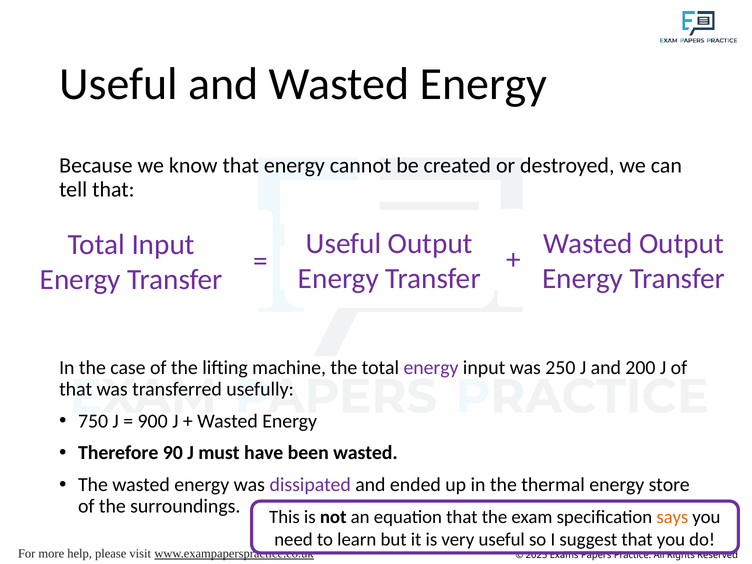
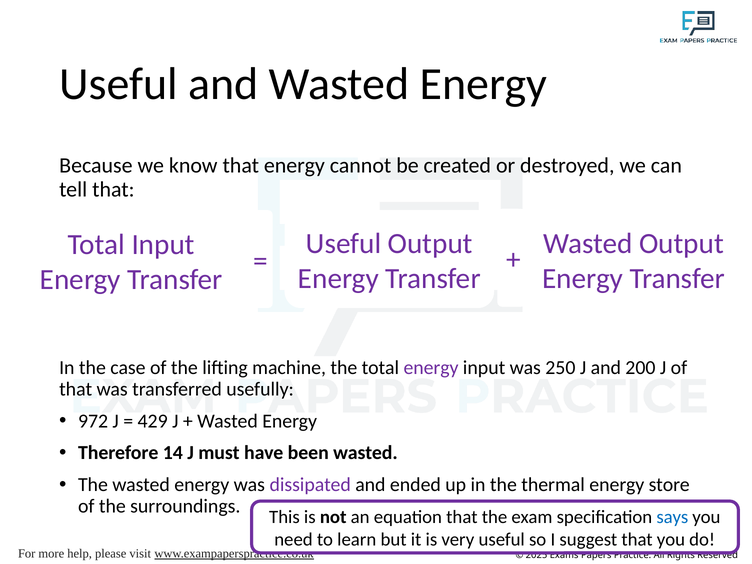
750: 750 -> 972
900: 900 -> 429
90: 90 -> 14
says colour: orange -> blue
